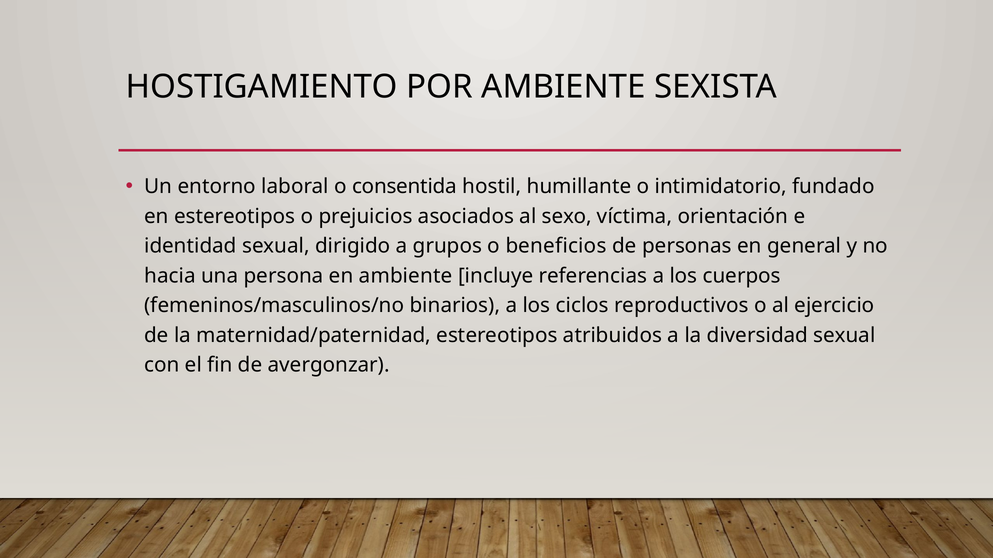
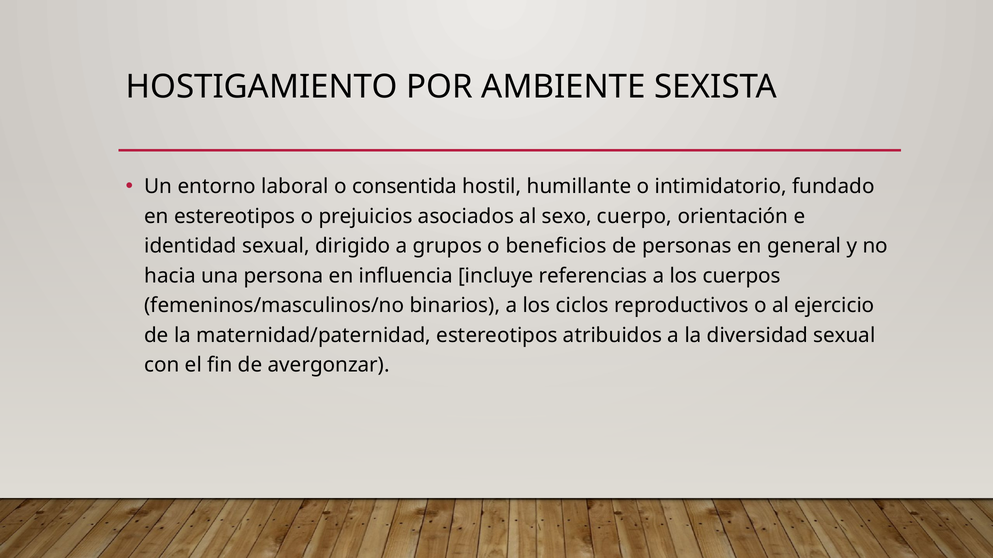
víctima: víctima -> cuerpo
en ambiente: ambiente -> influencia
